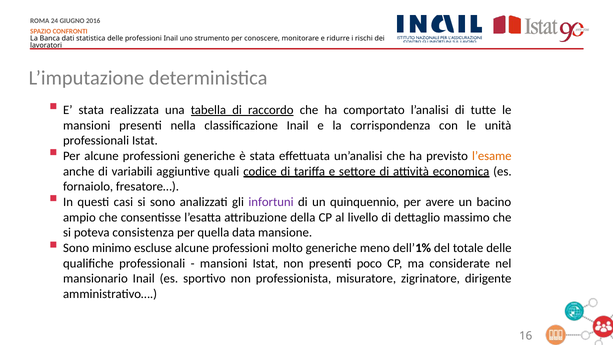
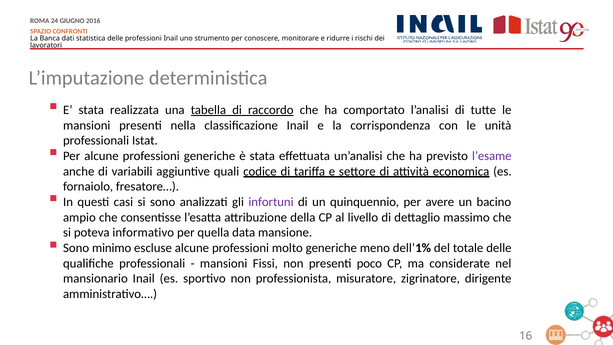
l’esame colour: orange -> purple
consistenza: consistenza -> informativo
mansioni Istat: Istat -> Fissi
